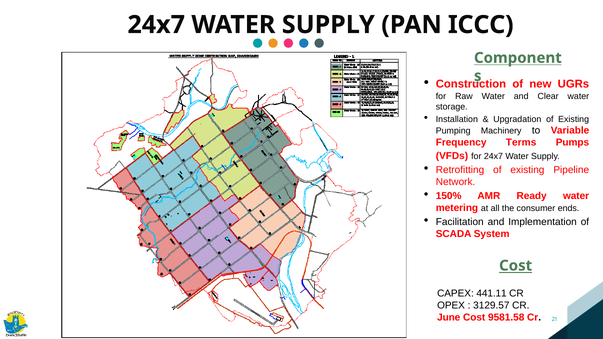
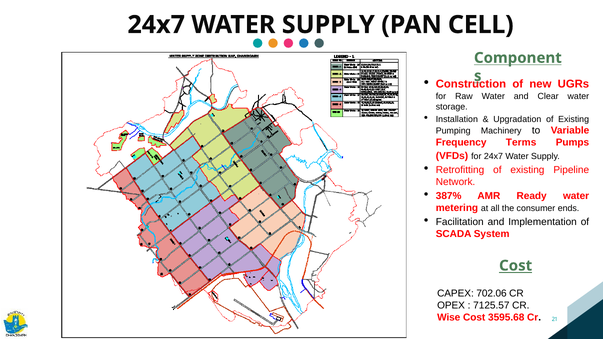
ICCC: ICCC -> CELL
150%: 150% -> 387%
441.11: 441.11 -> 702.06
3129.57: 3129.57 -> 7125.57
June: June -> Wise
9581.58: 9581.58 -> 3595.68
